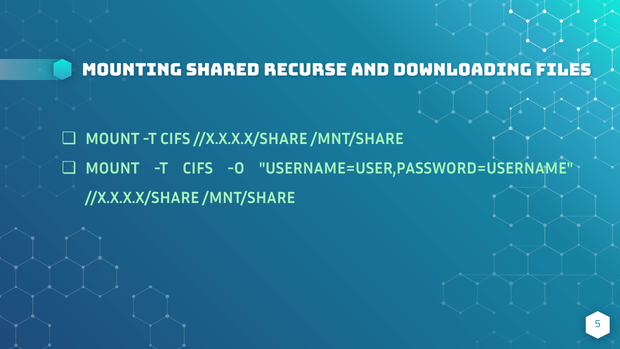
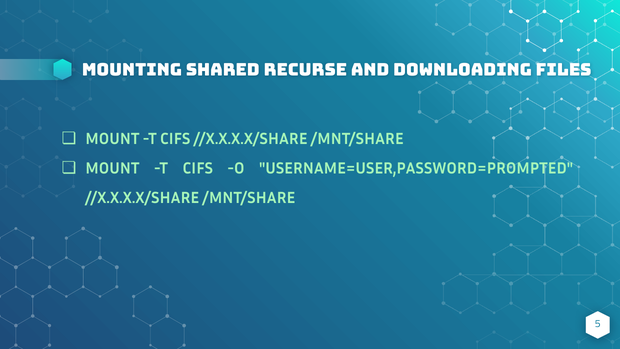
USERNAME=USER,PASSWORD=USERNAME: USERNAME=USER,PASSWORD=USERNAME -> USERNAME=USER,PASSWORD=PROMPTED
